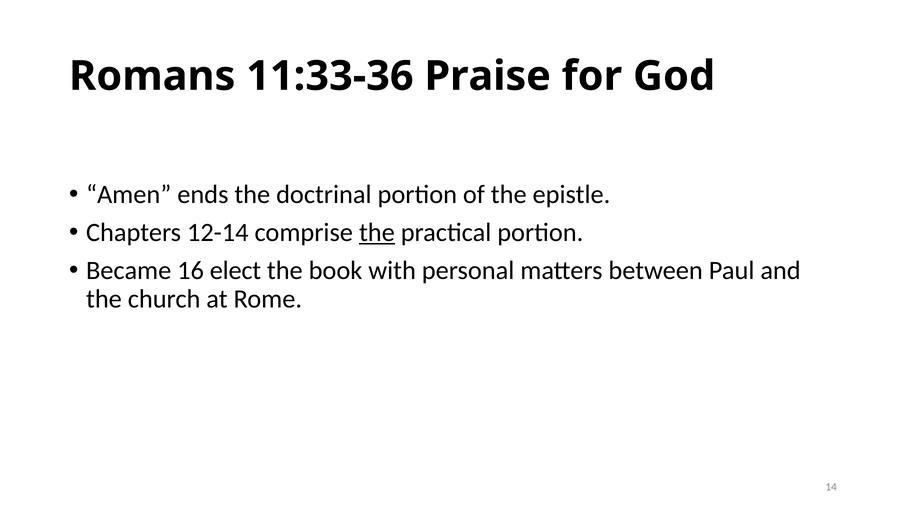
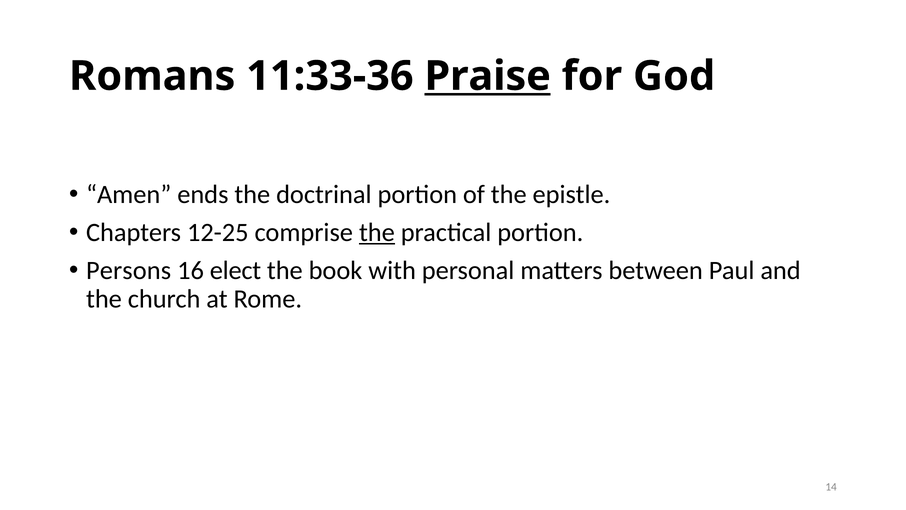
Praise underline: none -> present
12-14: 12-14 -> 12-25
Became: Became -> Persons
